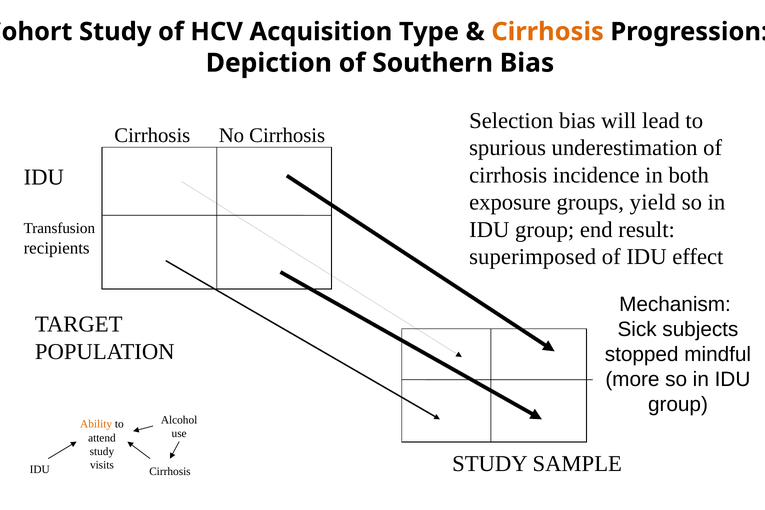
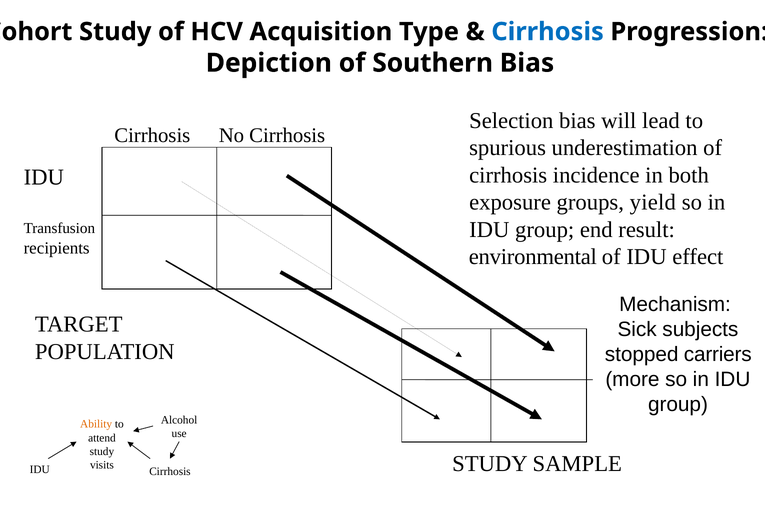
Cirrhosis at (548, 32) colour: orange -> blue
superimposed: superimposed -> environmental
mindful: mindful -> carriers
